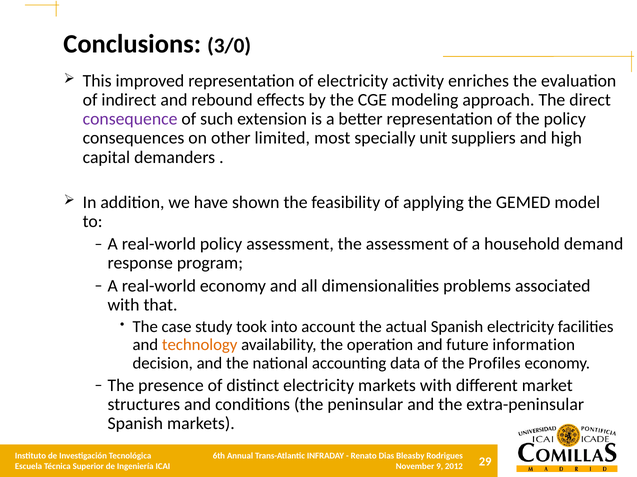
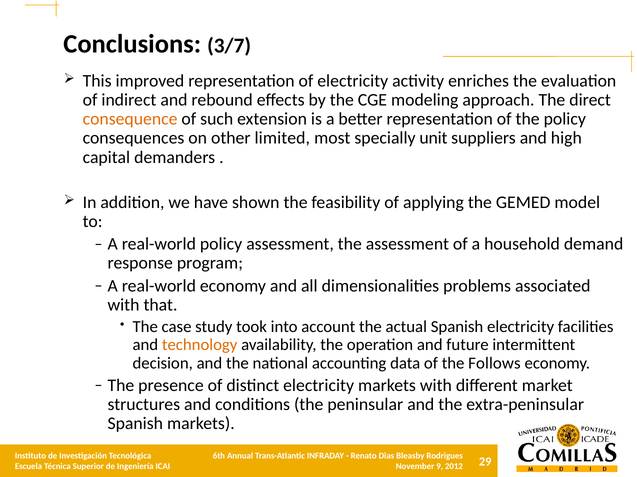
3/0: 3/0 -> 3/7
consequence colour: purple -> orange
information: information -> intermittent
Profiles: Profiles -> Follows
